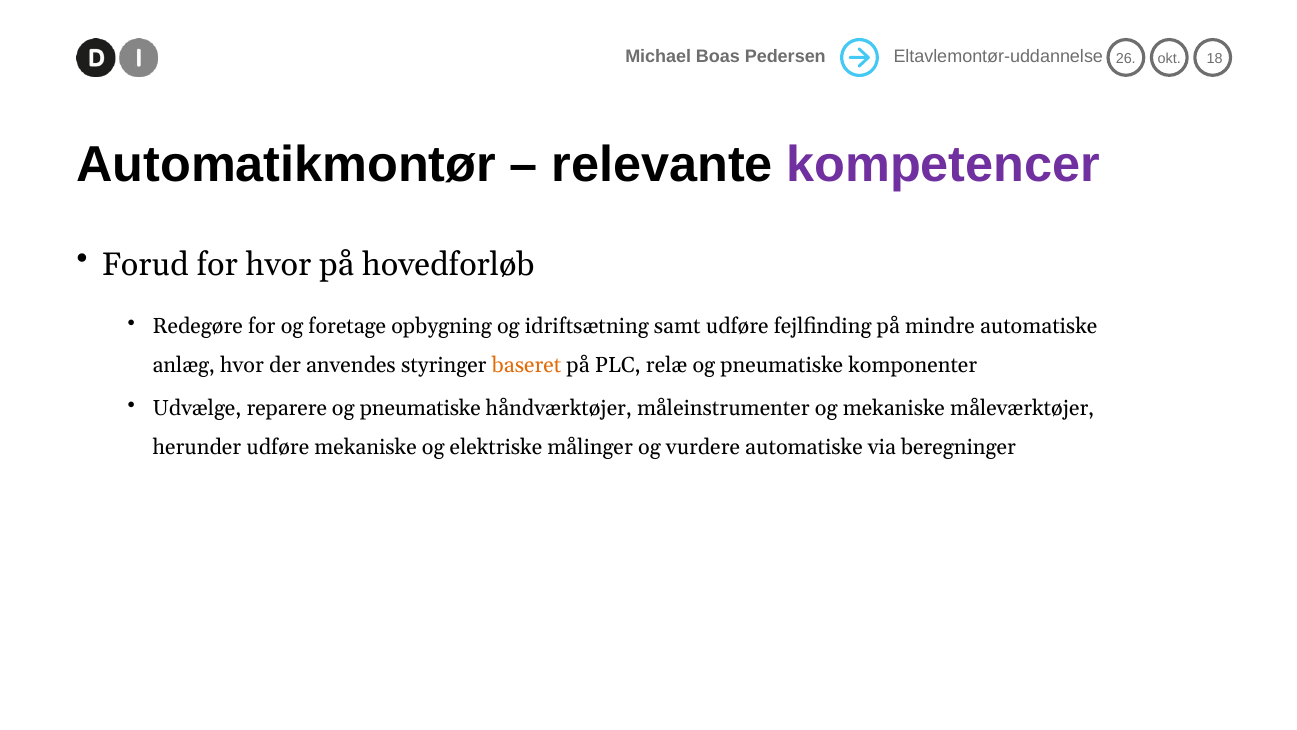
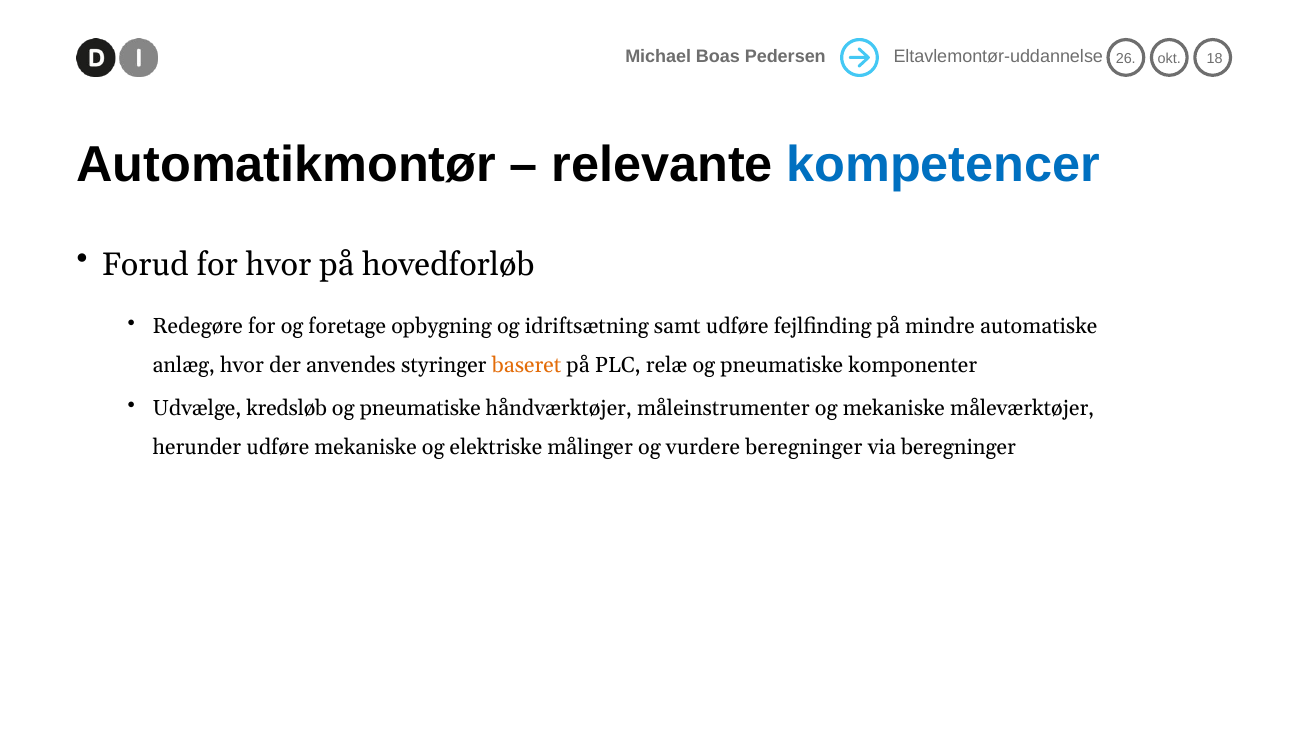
kompetencer colour: purple -> blue
reparere: reparere -> kredsløb
vurdere automatiske: automatiske -> beregninger
